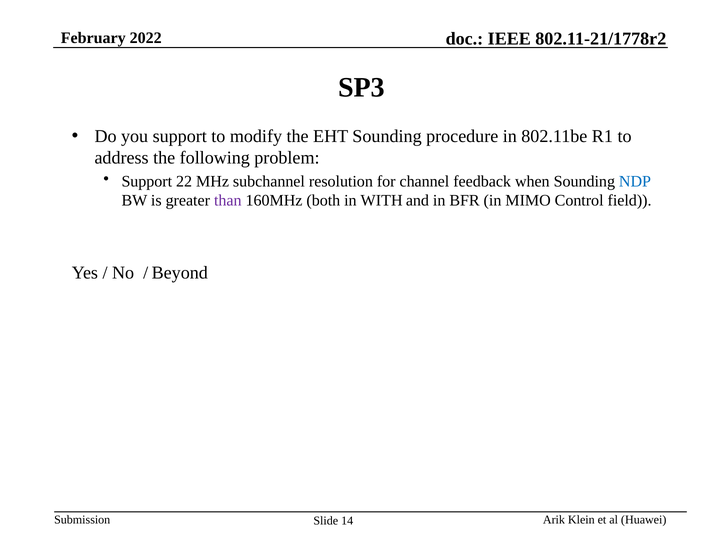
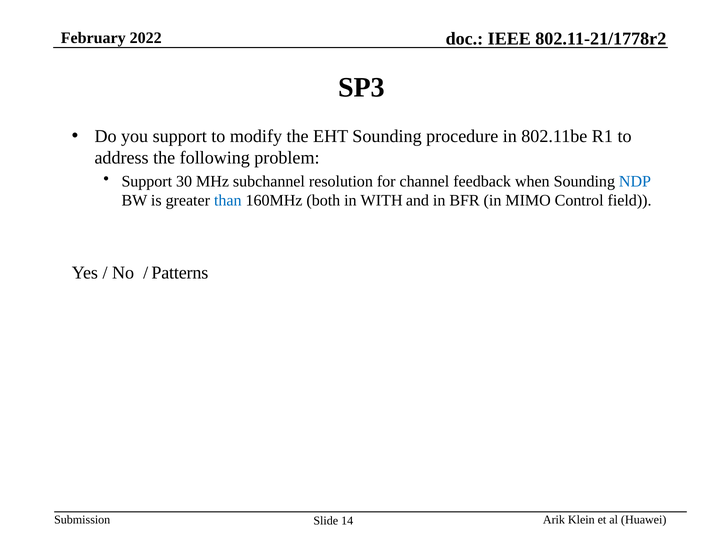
22: 22 -> 30
than colour: purple -> blue
Beyond: Beyond -> Patterns
